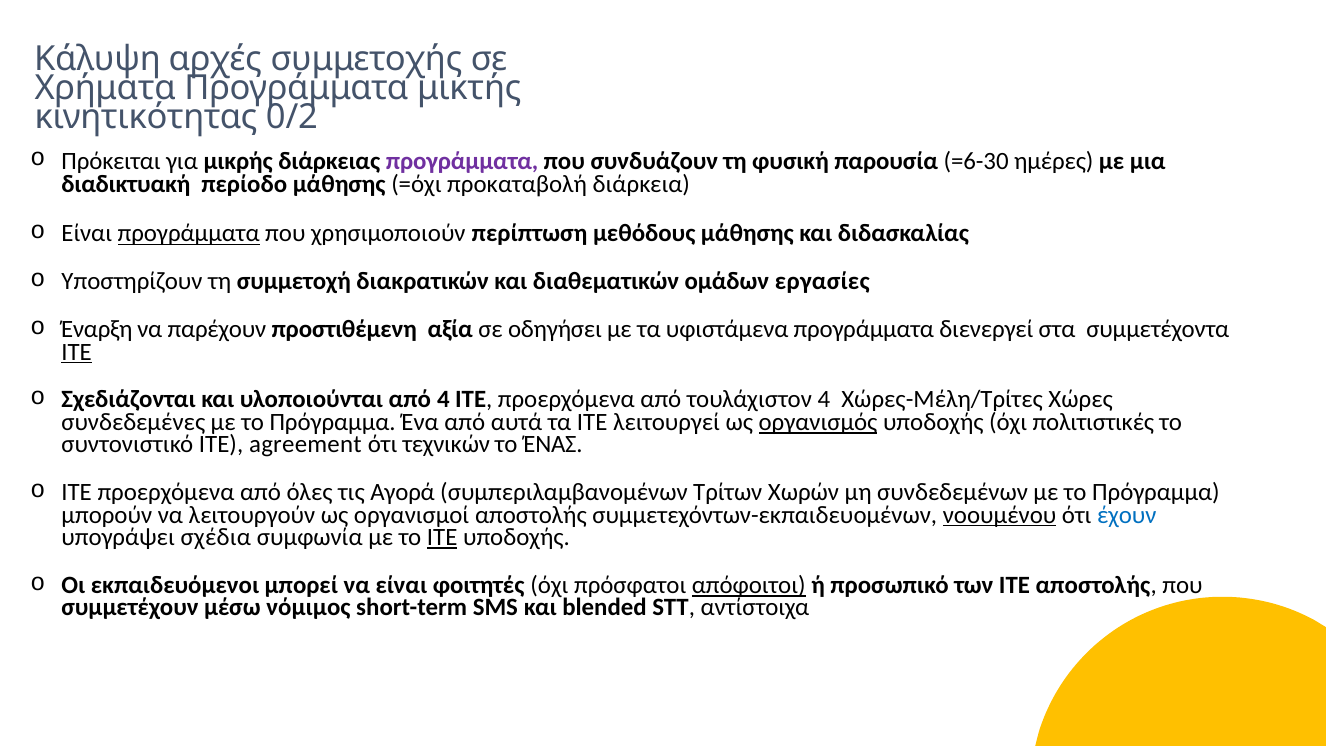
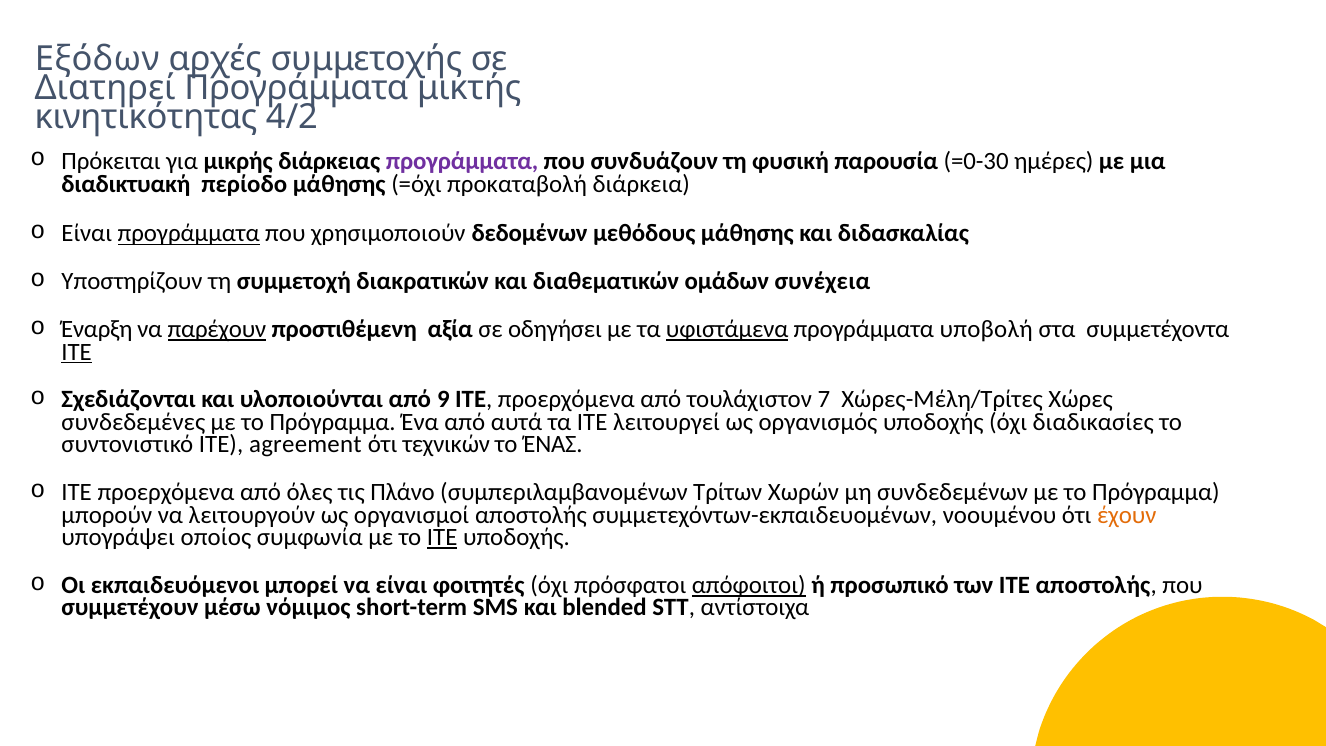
Κάλυψη: Κάλυψη -> Εξόδων
Χρήματα: Χρήματα -> Διατηρεί
0/2: 0/2 -> 4/2
=6-30: =6-30 -> =0-30
περίπτωση: περίπτωση -> δεδομένων
εργασίες: εργασίες -> συνέχεια
παρέχουν underline: none -> present
υφιστάμενα underline: none -> present
διενεργεί: διενεργεί -> υποβολή
από 4: 4 -> 9
τουλάχιστον 4: 4 -> 7
οργανισμός underline: present -> none
πολιτιστικές: πολιτιστικές -> διαδικασίες
Αγορά: Αγορά -> Πλάνο
νοουμένου underline: present -> none
έχουν colour: blue -> orange
σχέδια: σχέδια -> οποίος
